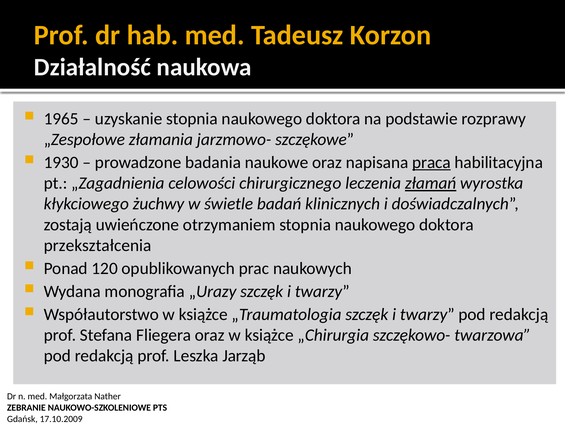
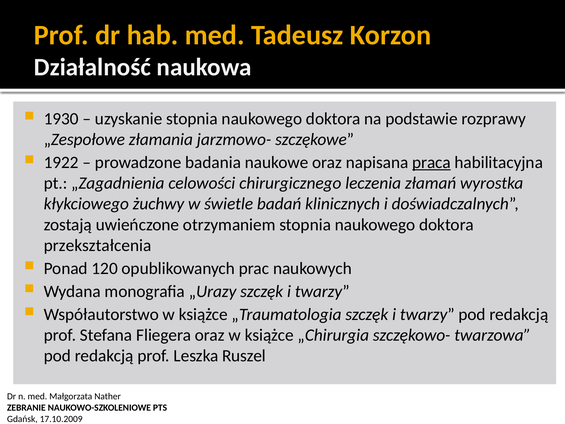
1965: 1965 -> 1930
1930: 1930 -> 1922
złamań underline: present -> none
Jarząb: Jarząb -> Ruszel
